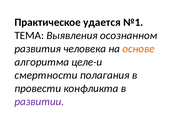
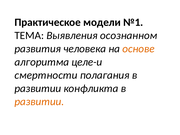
удается: удается -> модели
провести at (38, 88): провести -> развитии
развитии at (39, 102) colour: purple -> orange
